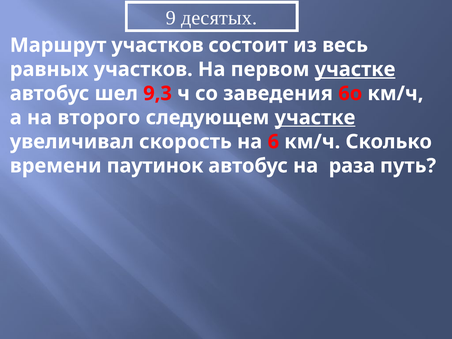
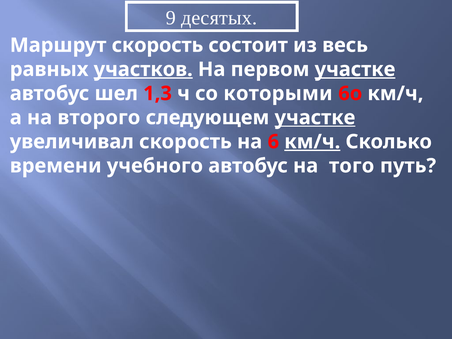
Маршрут участков: участков -> скорость
участков at (143, 69) underline: none -> present
9,3: 9,3 -> 1,3
заведения: заведения -> которыми
км/ч at (312, 142) underline: none -> present
паутинок: паутинок -> учебного
раза: раза -> того
